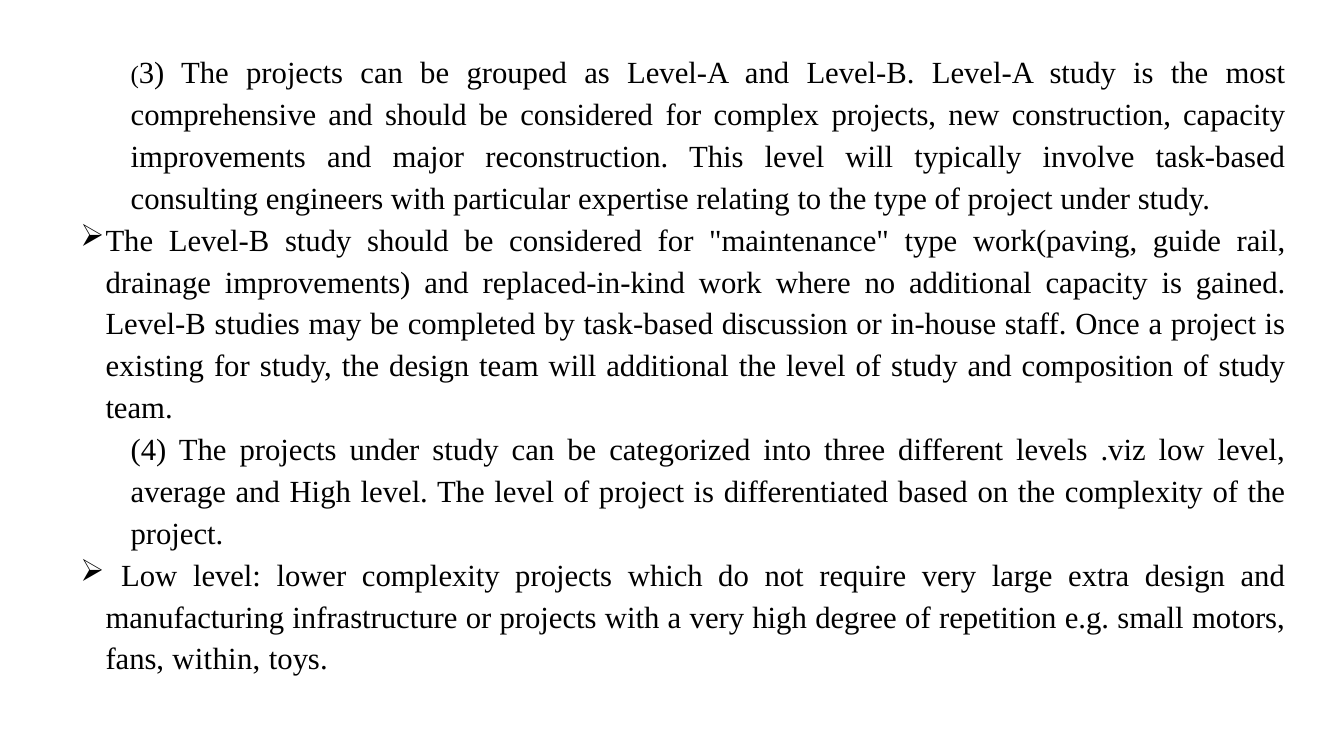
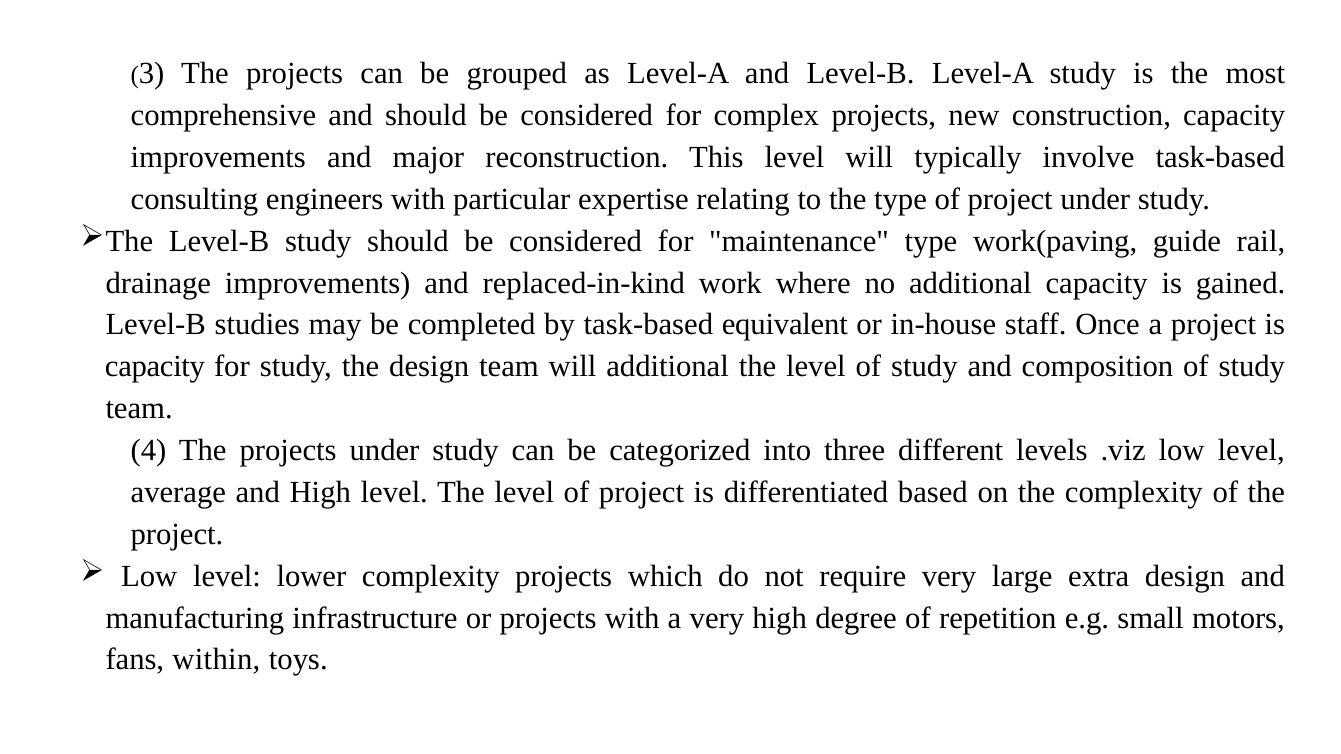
discussion: discussion -> equivalent
existing at (155, 367): existing -> capacity
